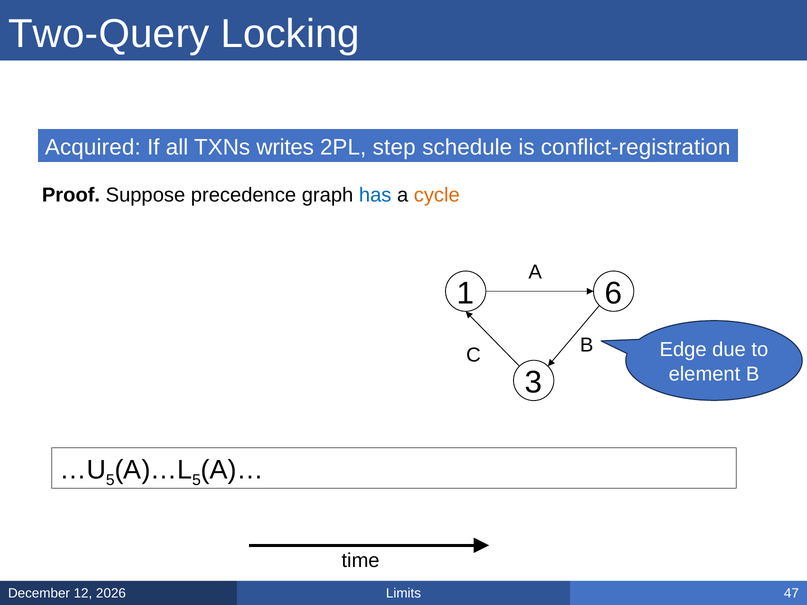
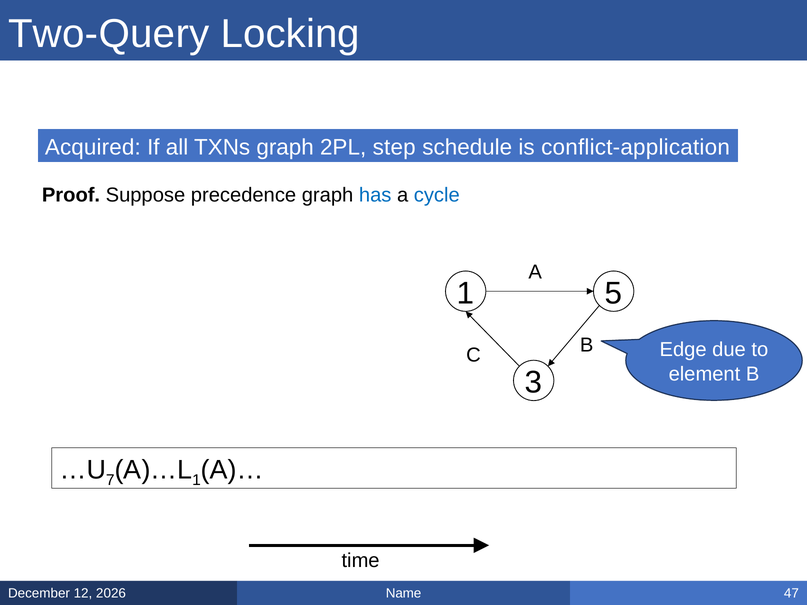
TXNs writes: writes -> graph
conflict-registration: conflict-registration -> conflict-application
cycle colour: orange -> blue
6: 6 -> 5
5 at (110, 480): 5 -> 7
5 at (197, 480): 5 -> 1
Limits: Limits -> Name
